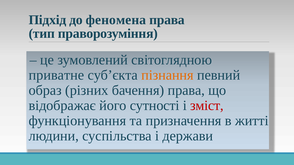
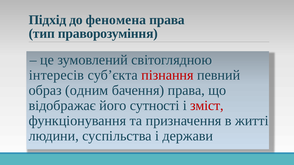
приватне: приватне -> інтересів
пізнання colour: orange -> red
різних: різних -> одним
